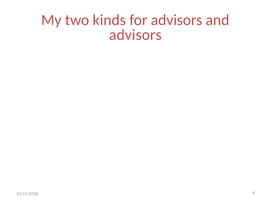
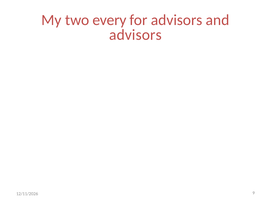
kinds: kinds -> every
